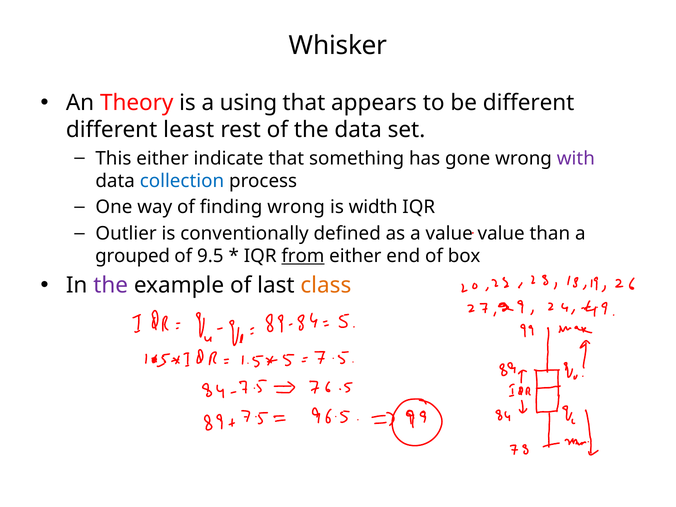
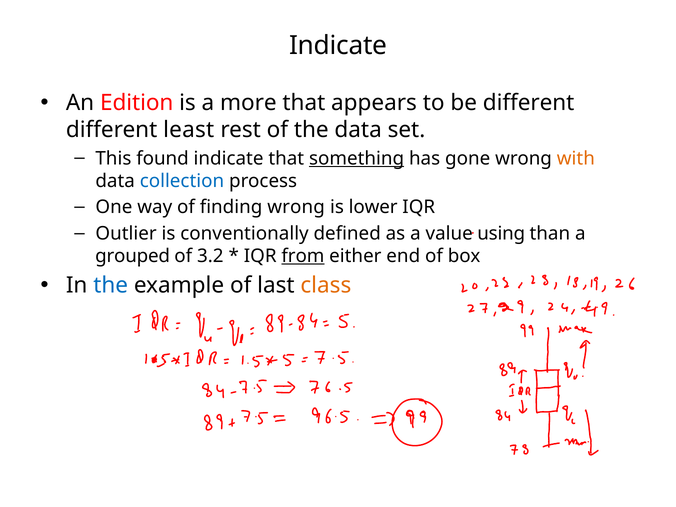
Whisker at (338, 46): Whisker -> Indicate
Theory: Theory -> Edition
using: using -> more
This either: either -> found
something underline: none -> present
with colour: purple -> orange
width: width -> lower
value value: value -> using
9.5: 9.5 -> 3.2
the at (111, 286) colour: purple -> blue
